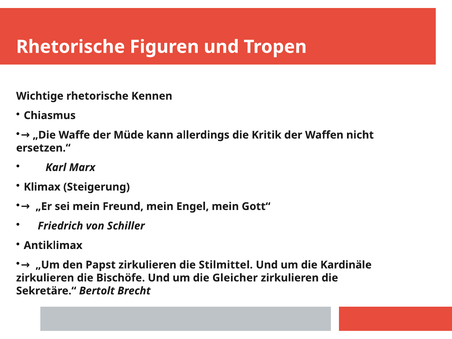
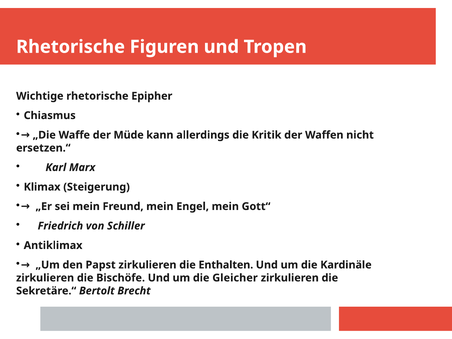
Kennen: Kennen -> Epipher
Stilmittel: Stilmittel -> Enthalten
